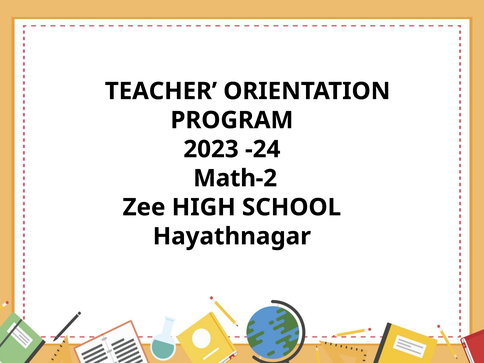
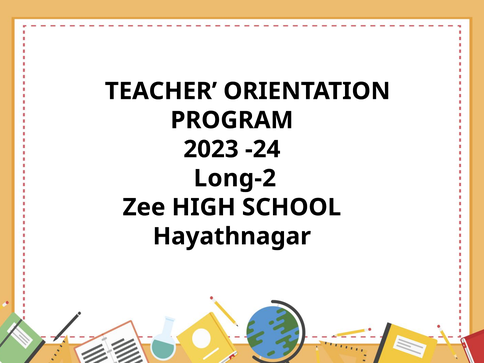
Math-2: Math-2 -> Long-2
